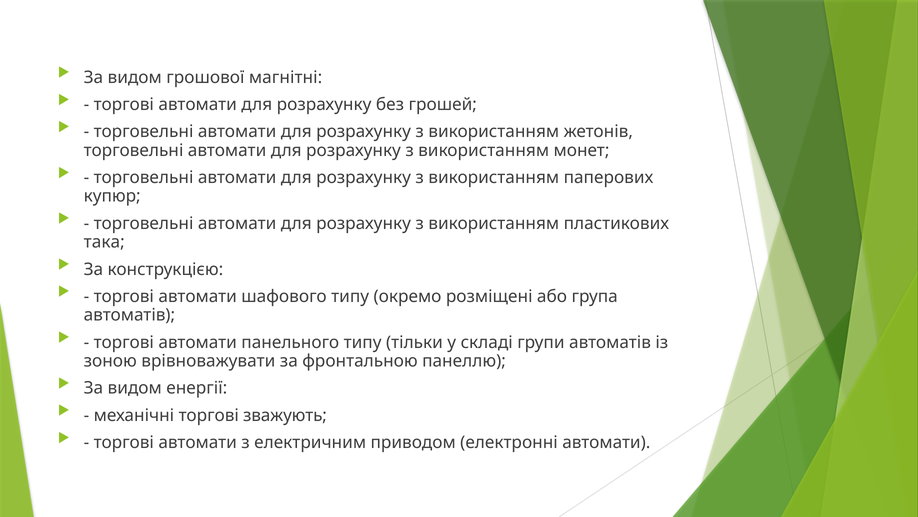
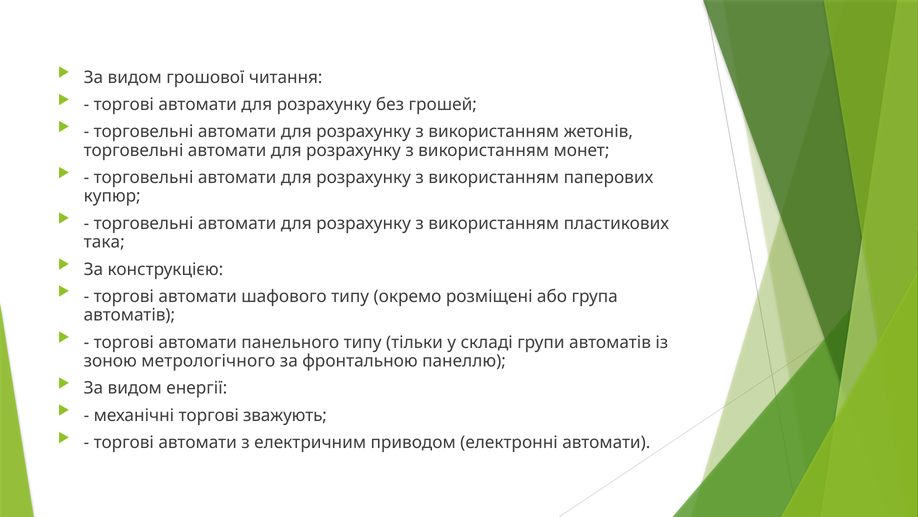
магнітні: магнітні -> читання
врівноважувати: врівноважувати -> метрологічного
